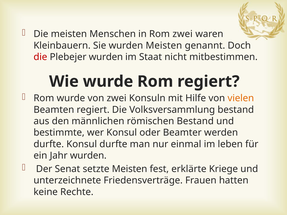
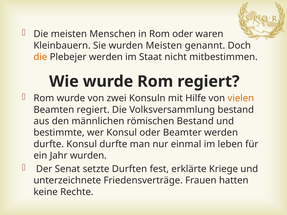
Rom zwei: zwei -> oder
die at (40, 57) colour: red -> orange
Plebejer wurden: wurden -> werden
setzte Meisten: Meisten -> Durften
